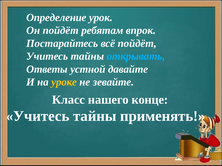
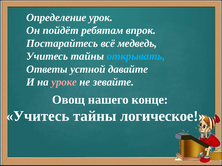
всё пойдёт: пойдёт -> медведь
уроке colour: yellow -> pink
Класс: Класс -> Овощ
применять: применять -> логическое
